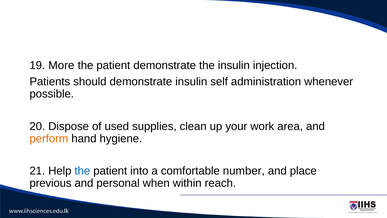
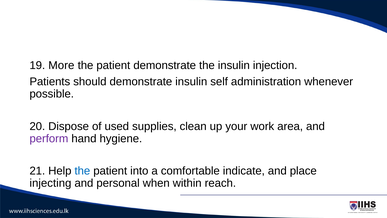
perform colour: orange -> purple
number: number -> indicate
previous: previous -> injecting
